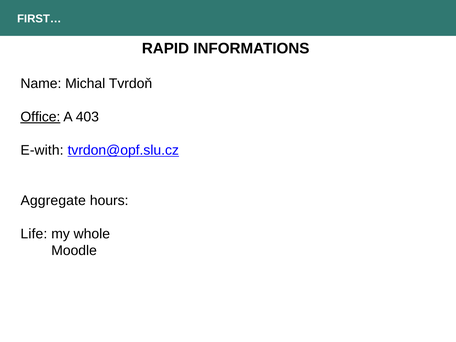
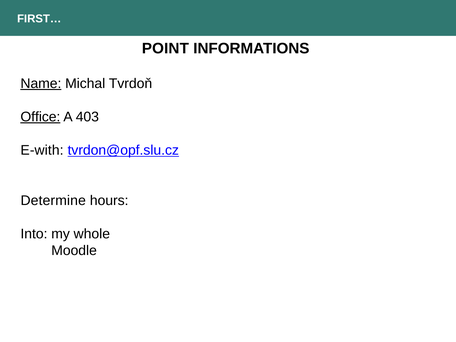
RAPID: RAPID -> POINT
Name underline: none -> present
Aggregate: Aggregate -> Determine
Life: Life -> Into
